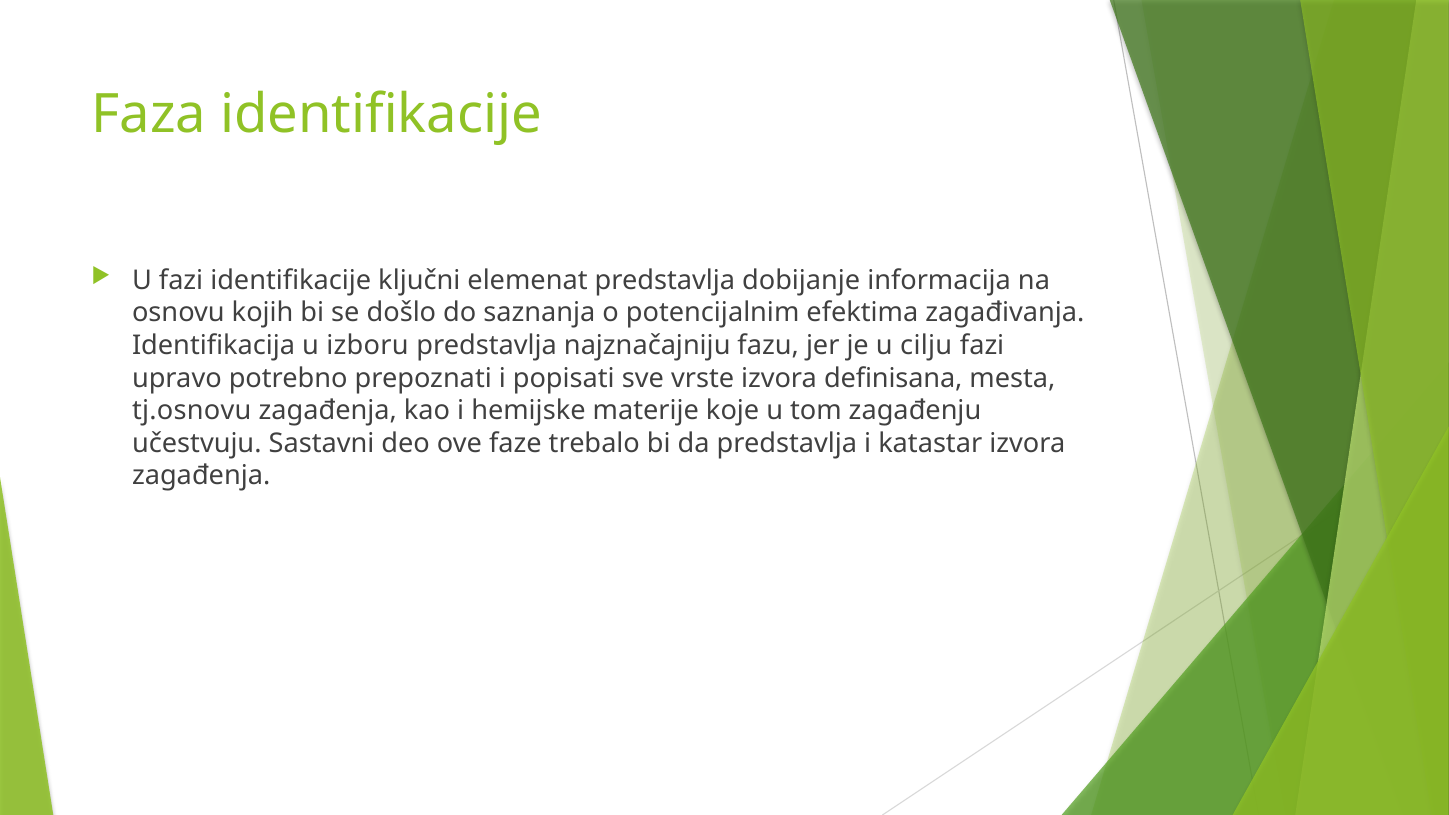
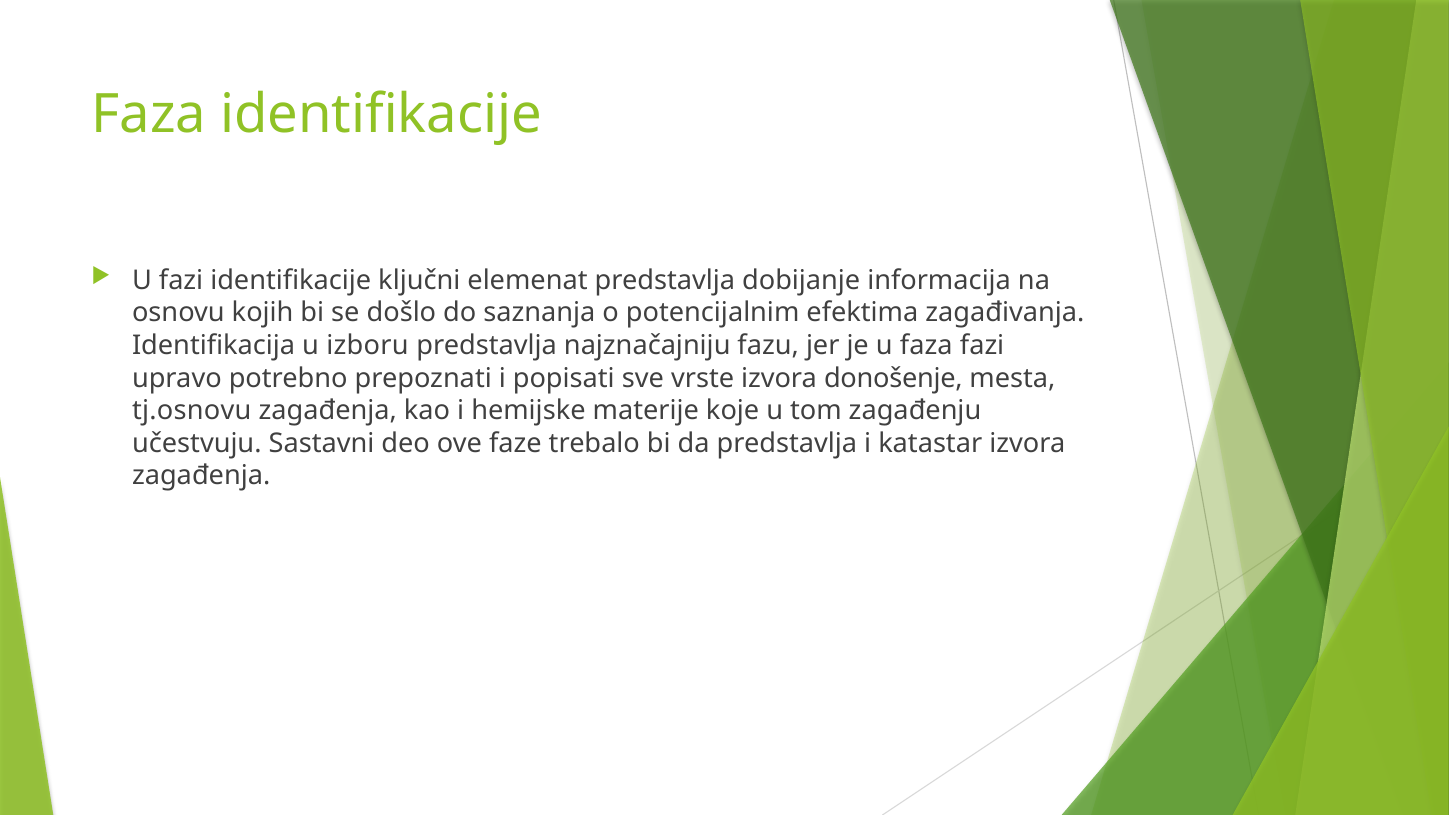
u cilju: cilju -> faza
definisana: definisana -> donošenje
